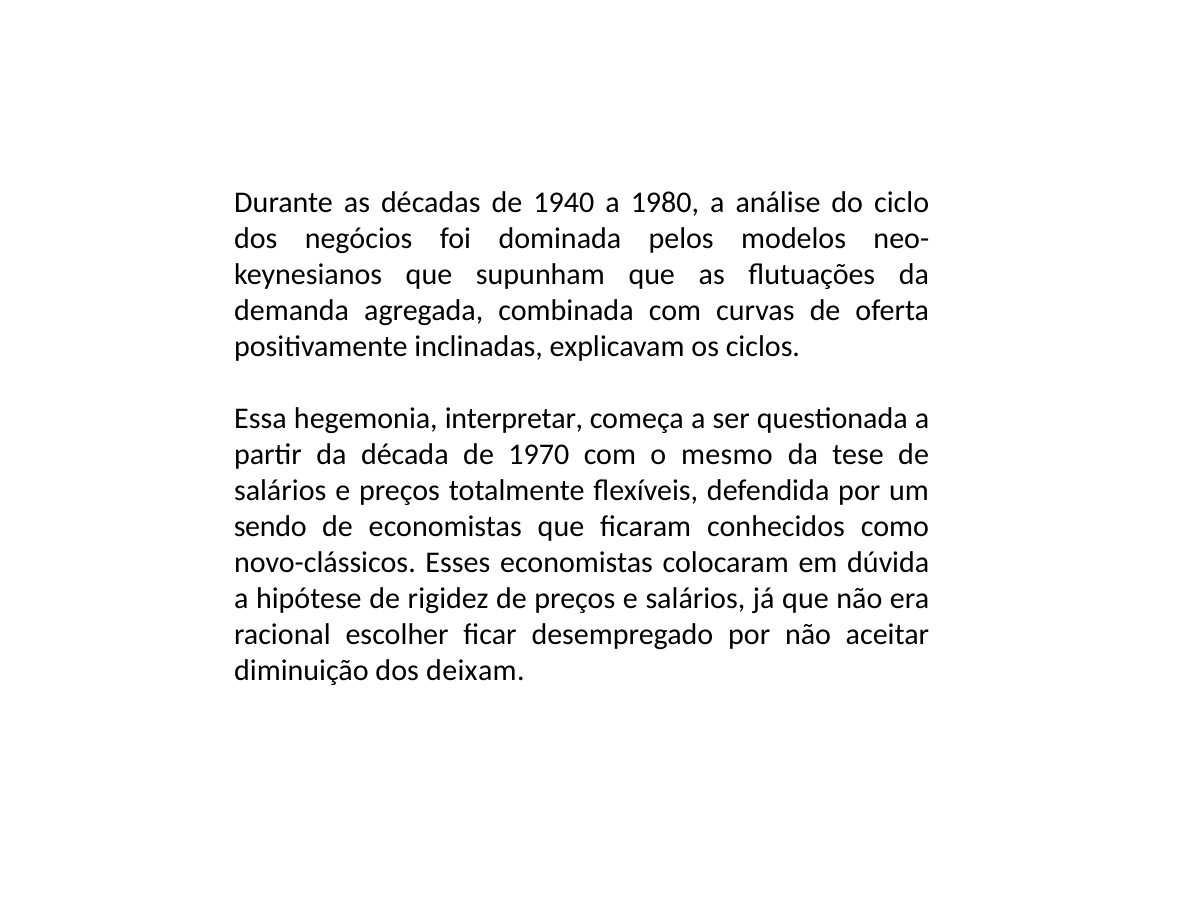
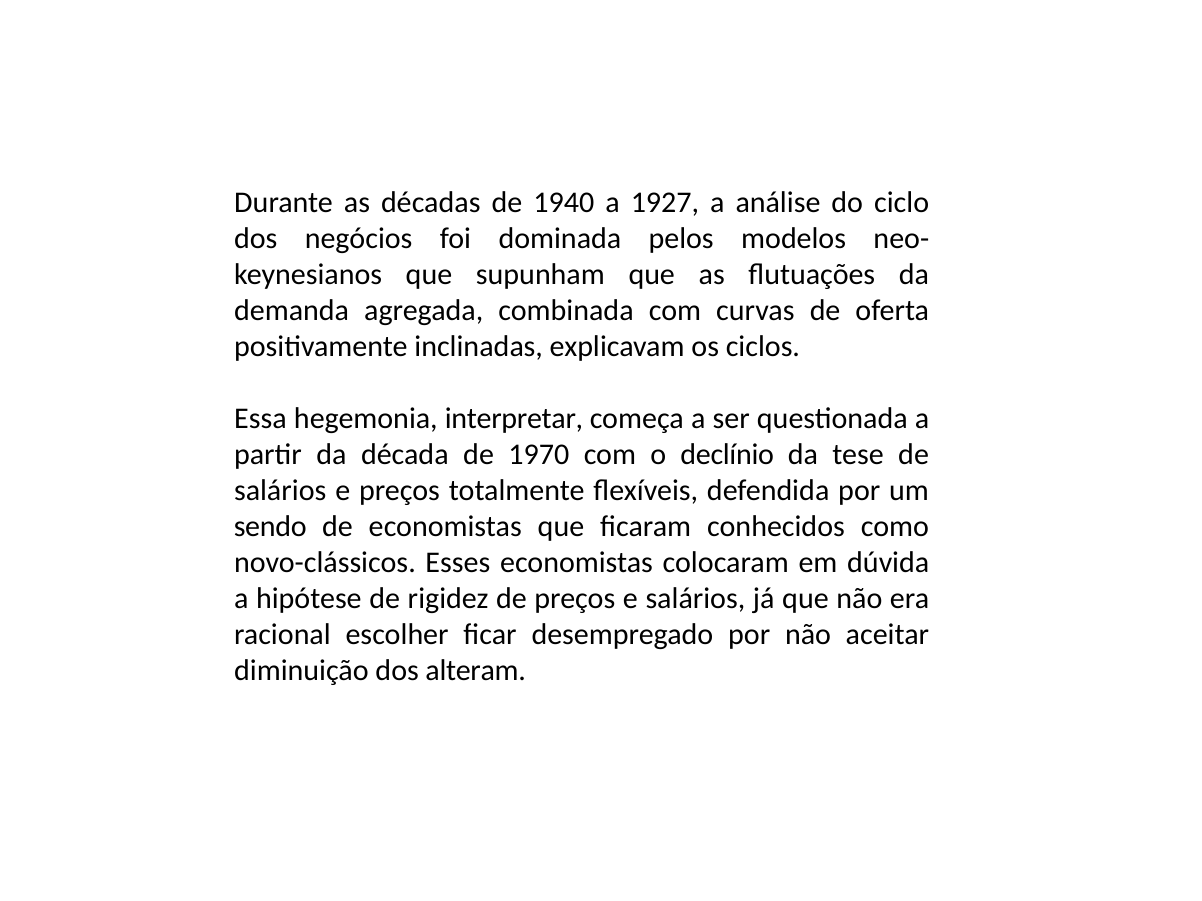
1980: 1980 -> 1927
mesmo: mesmo -> declínio
deixam: deixam -> alteram
